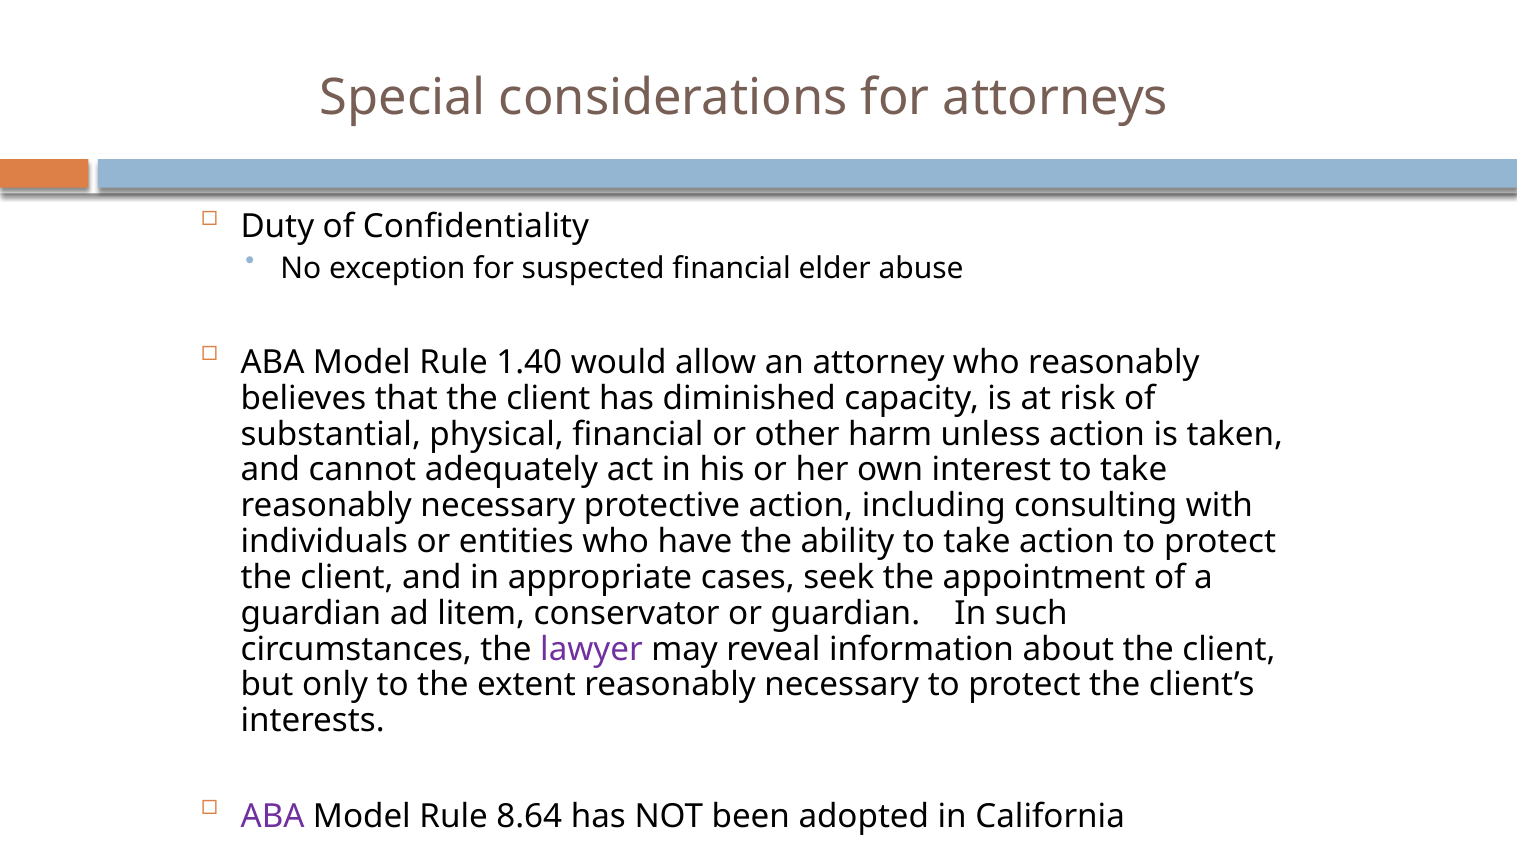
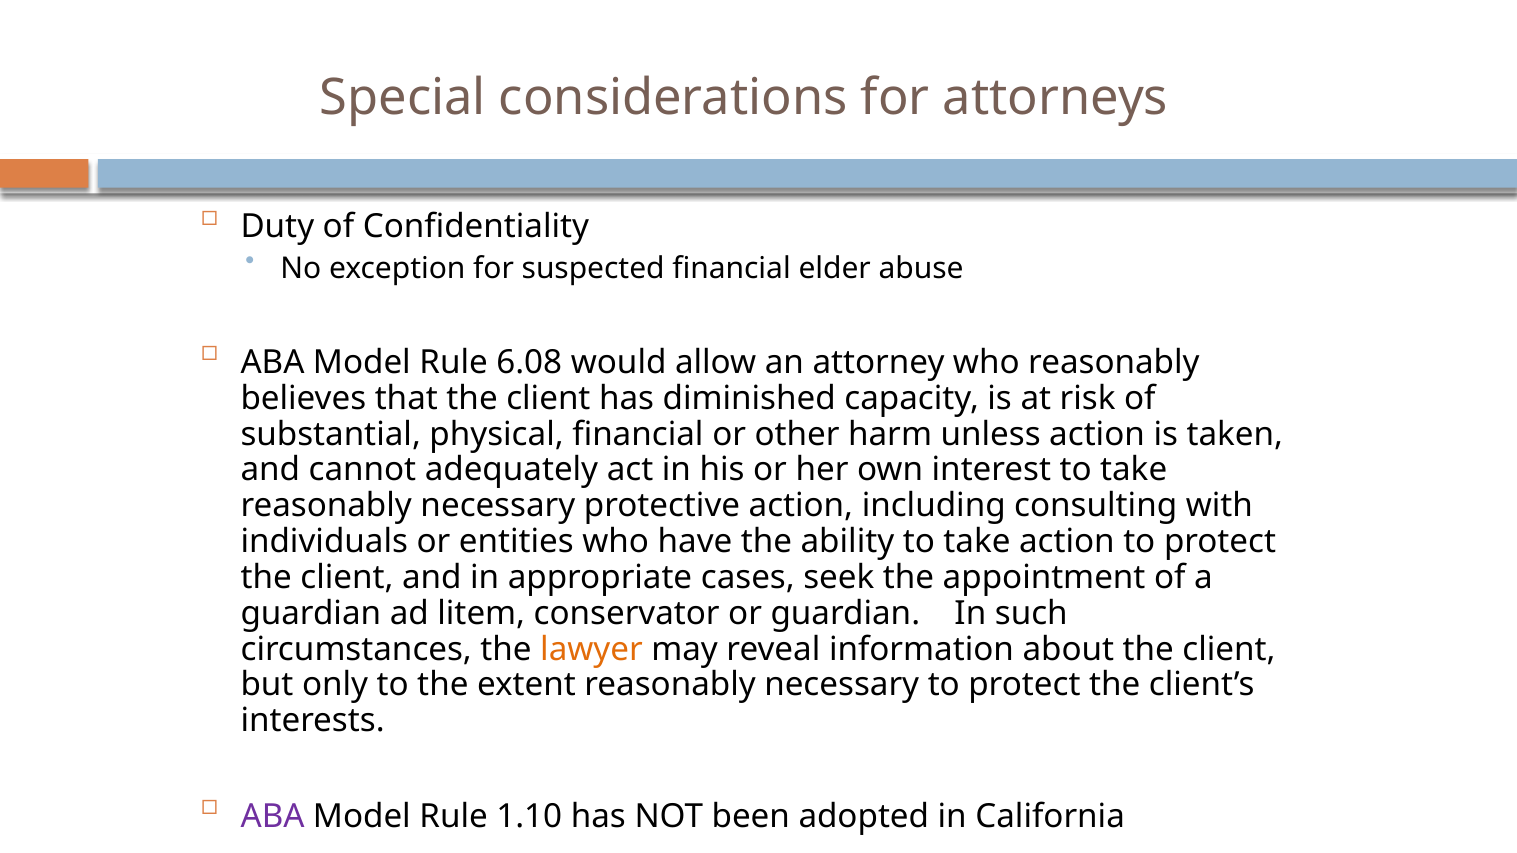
1.40: 1.40 -> 6.08
lawyer colour: purple -> orange
8.64: 8.64 -> 1.10
